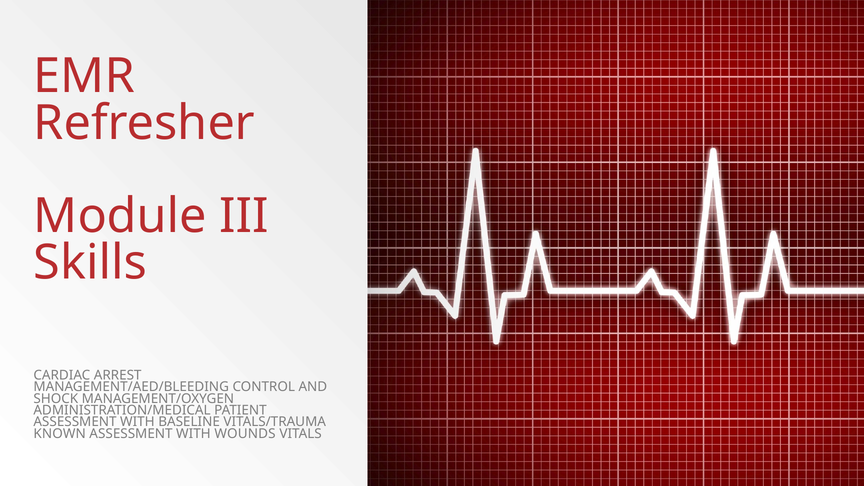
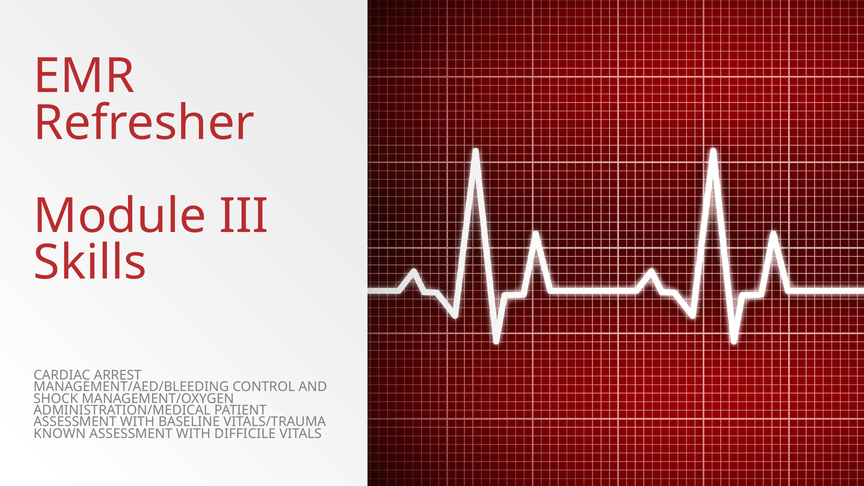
WOUNDS: WOUNDS -> DIFFICILE
